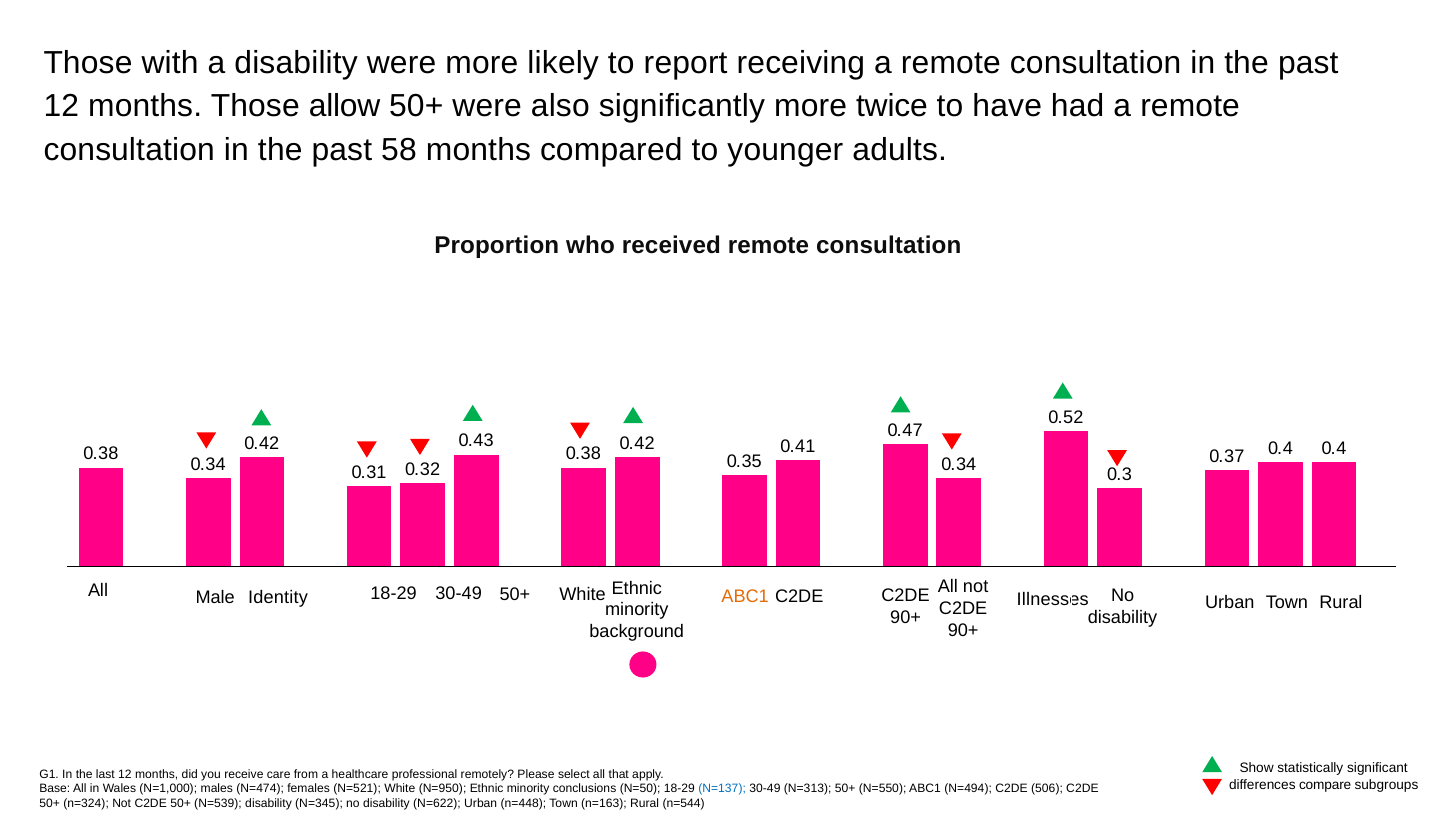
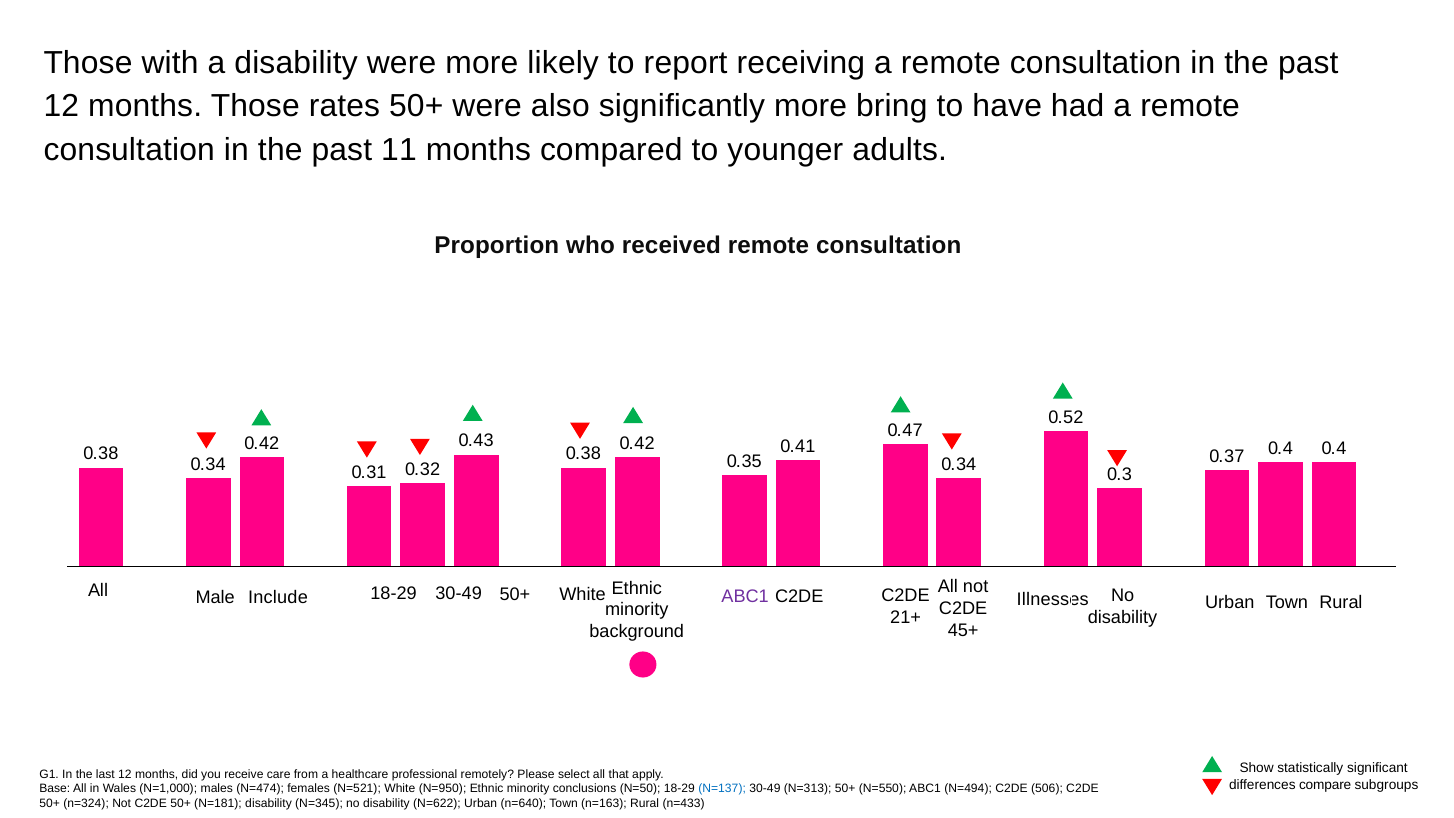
allow: allow -> rates
twice: twice -> bring
58: 58 -> 11
Identity: Identity -> Include
ABC1 at (745, 596) colour: orange -> purple
90+ at (906, 617): 90+ -> 21+
90+ at (963, 630): 90+ -> 45+
N=539: N=539 -> N=181
n=448: n=448 -> n=640
n=544: n=544 -> n=433
